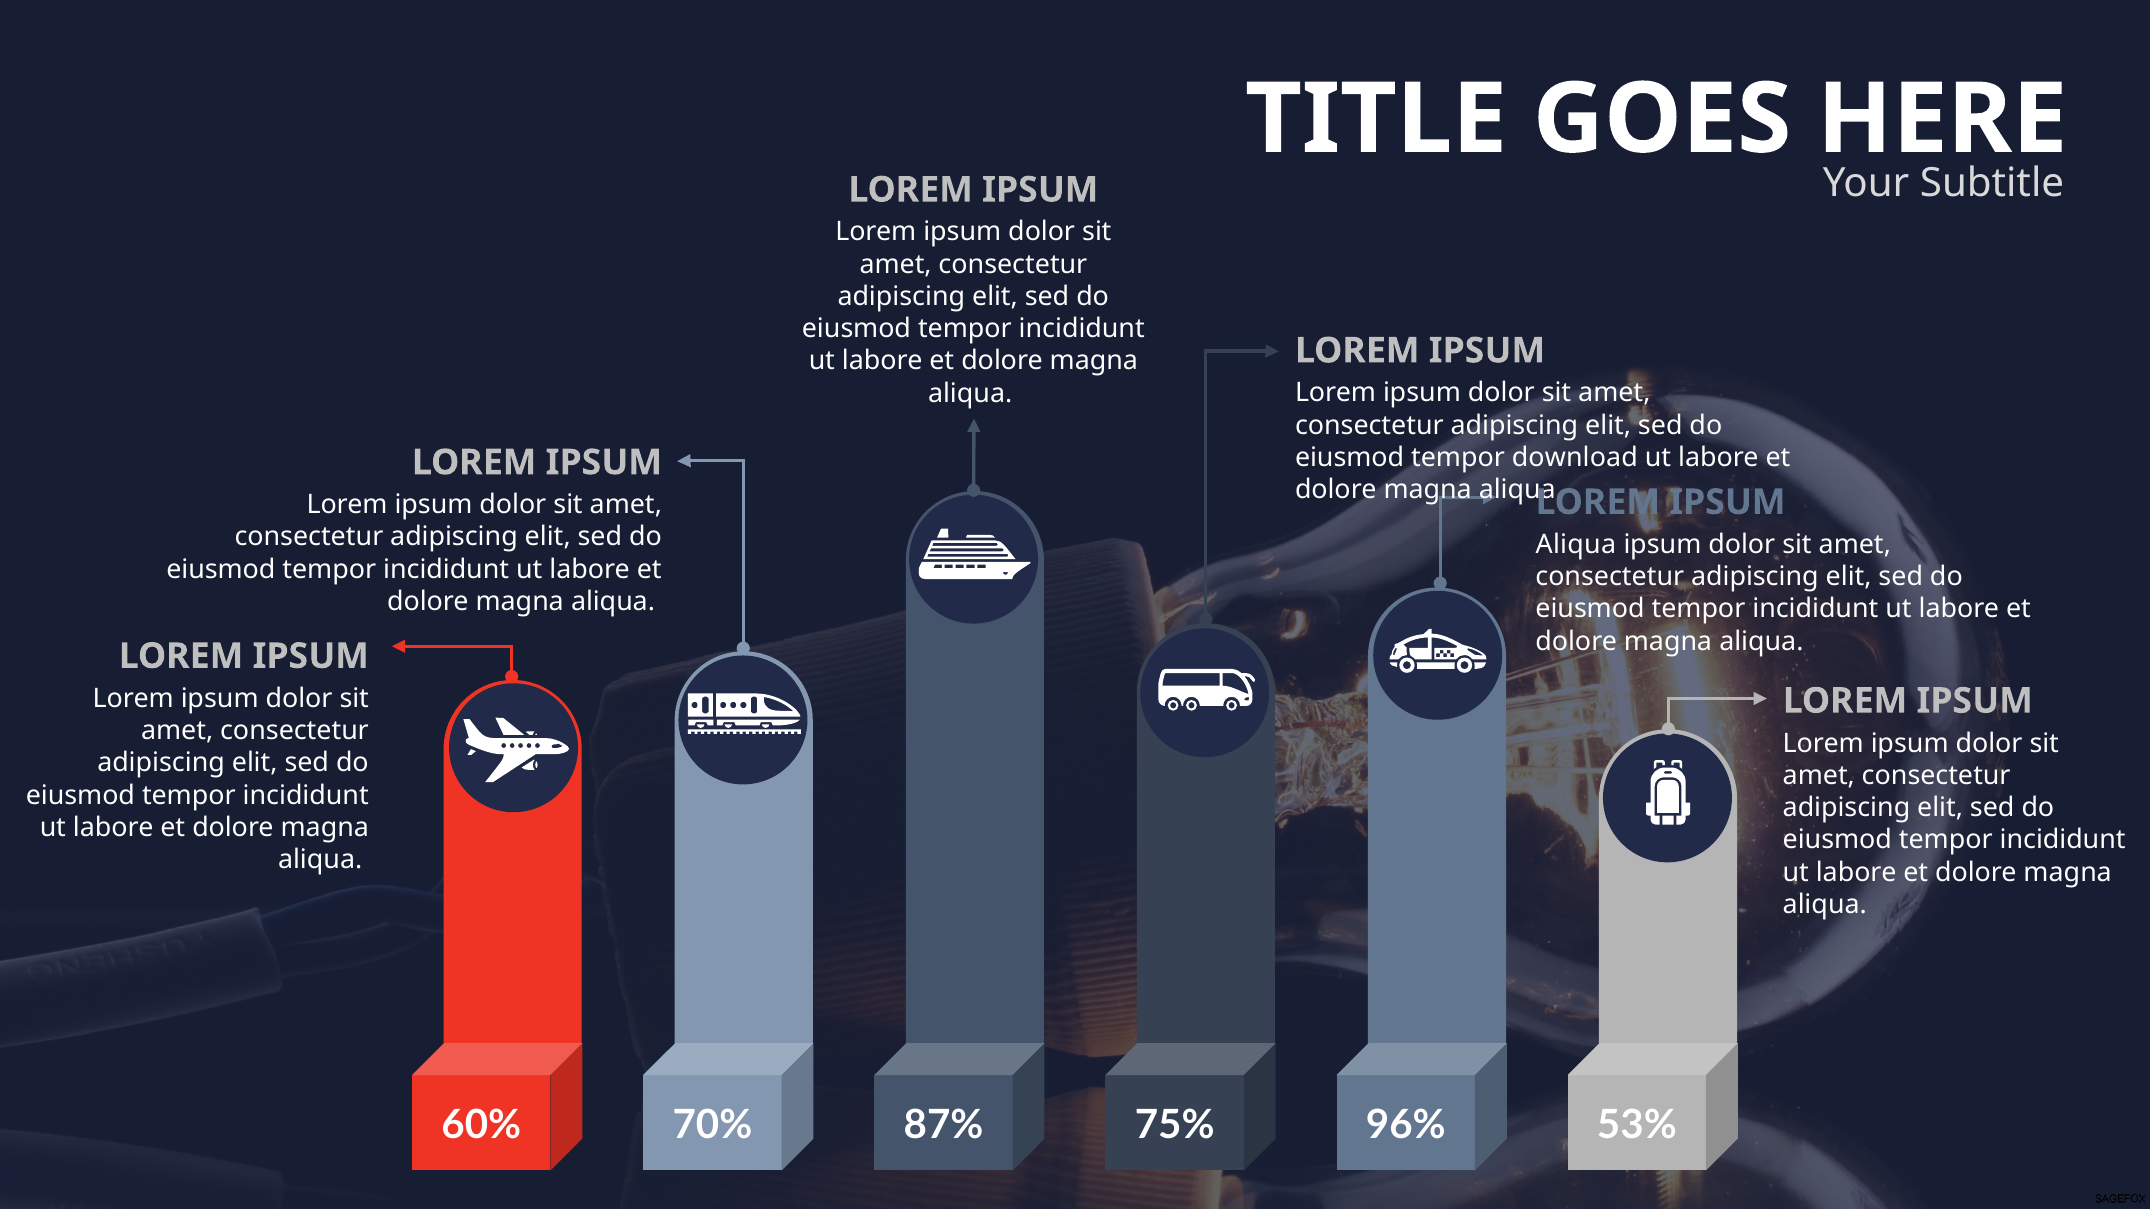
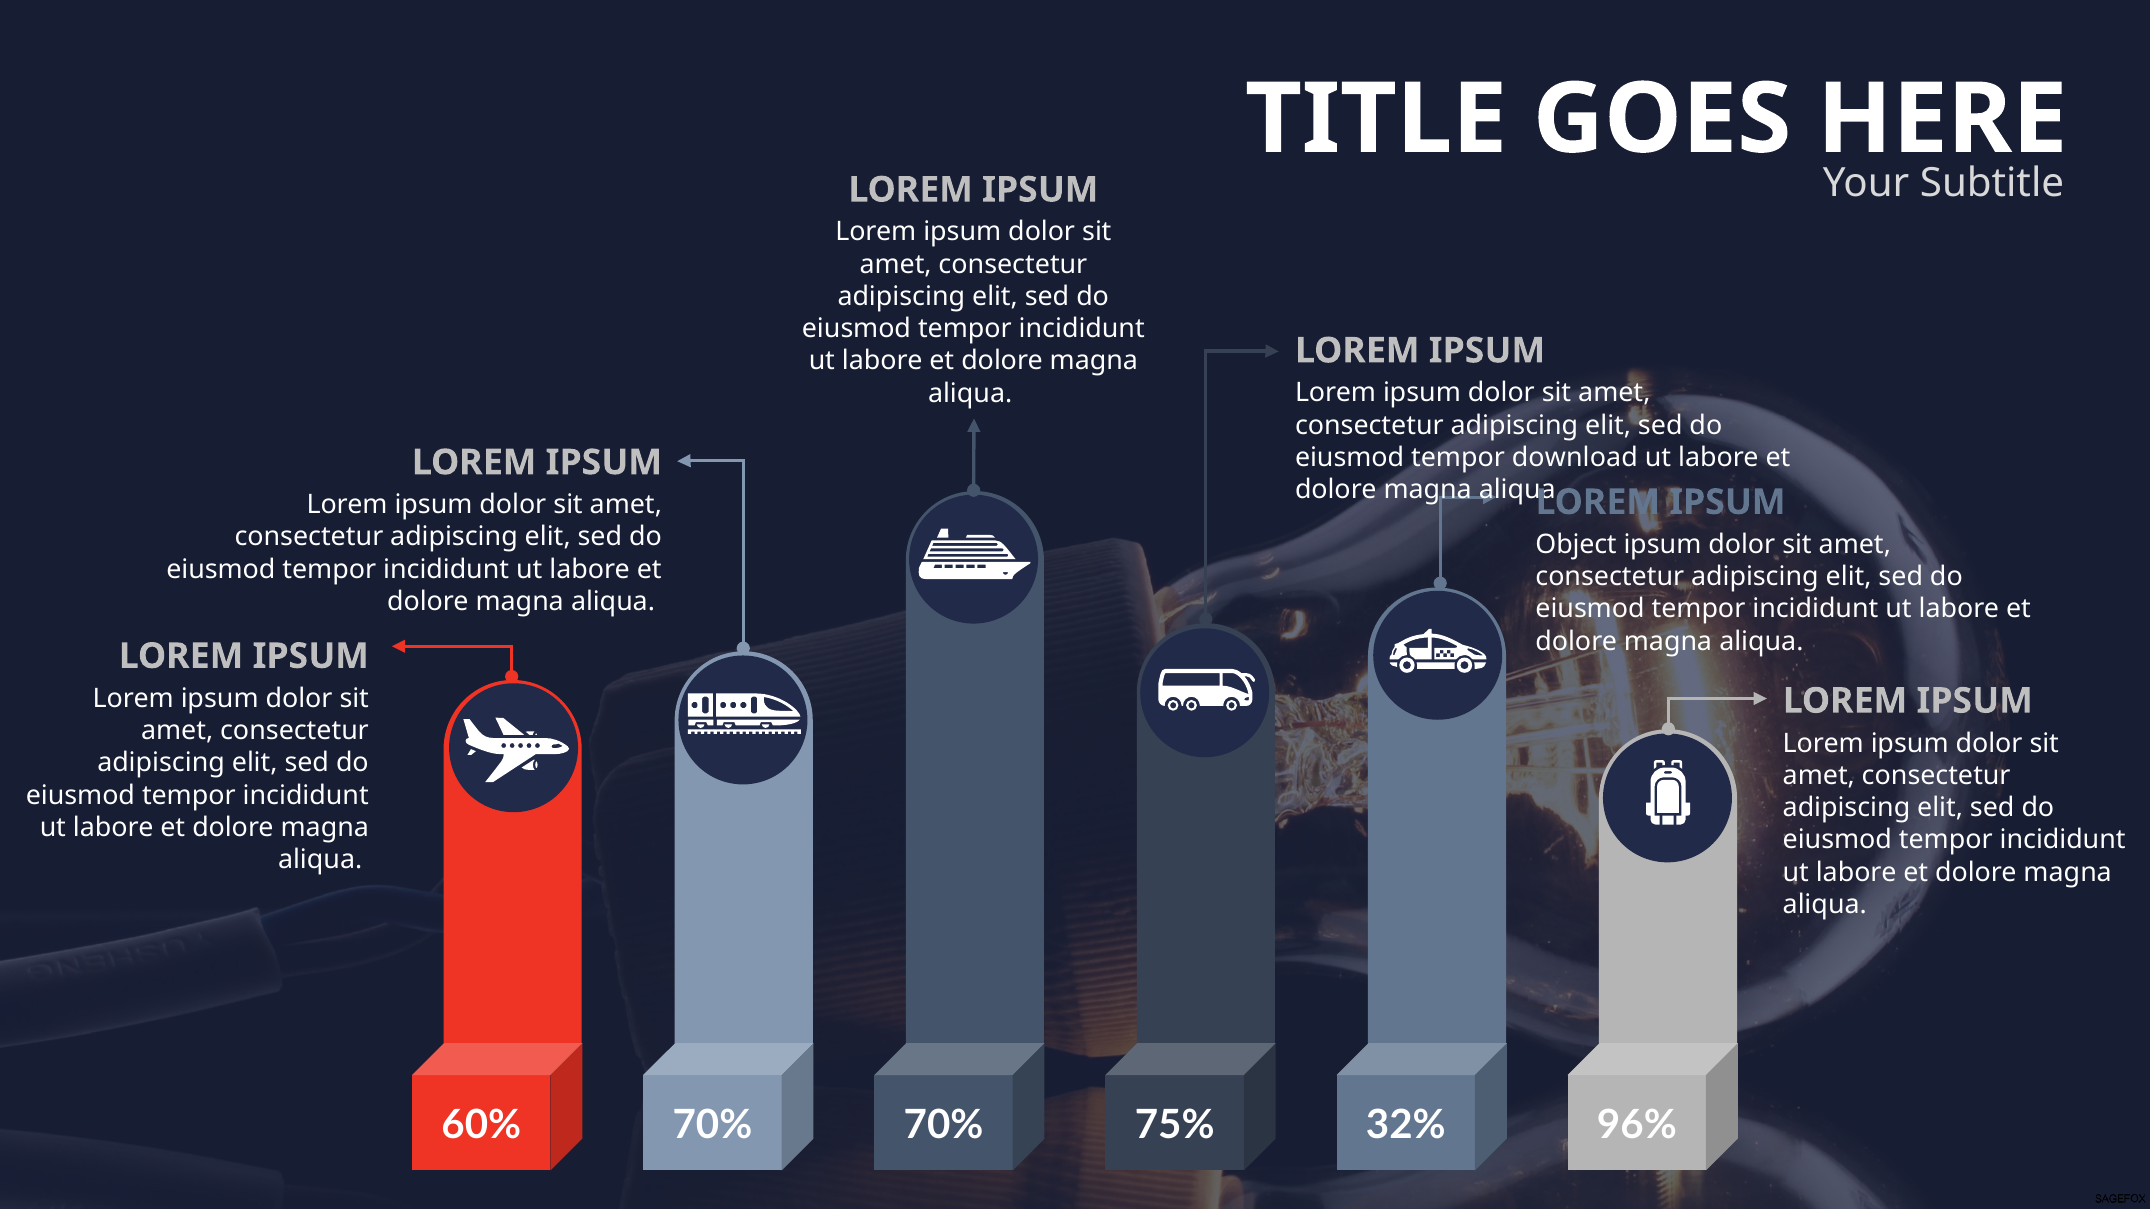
Aliqua at (1576, 545): Aliqua -> Object
70% 87%: 87% -> 70%
96%: 96% -> 32%
53%: 53% -> 96%
